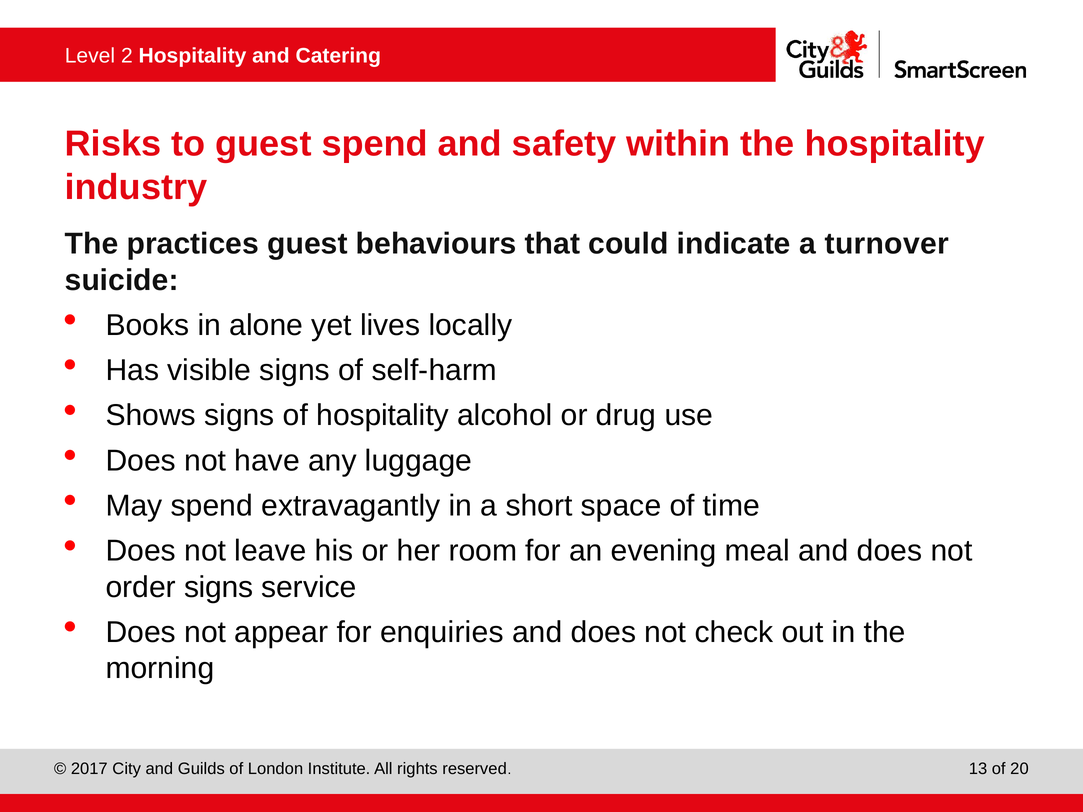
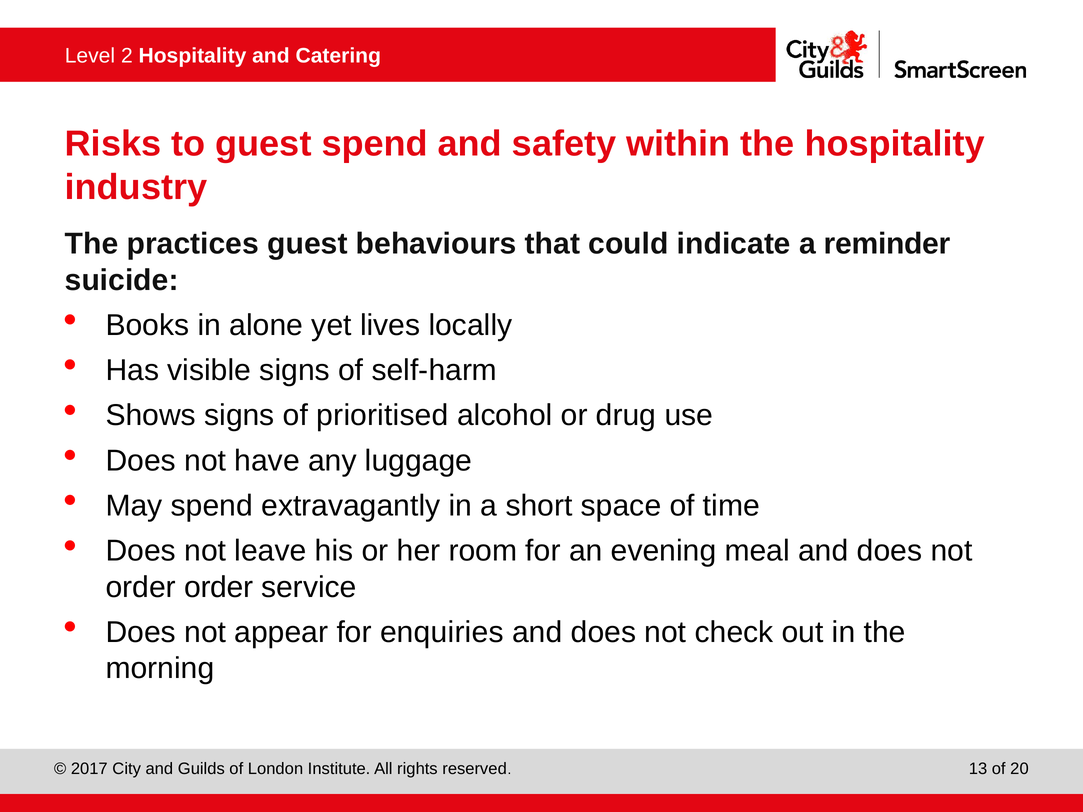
turnover: turnover -> reminder
of hospitality: hospitality -> prioritised
order signs: signs -> order
